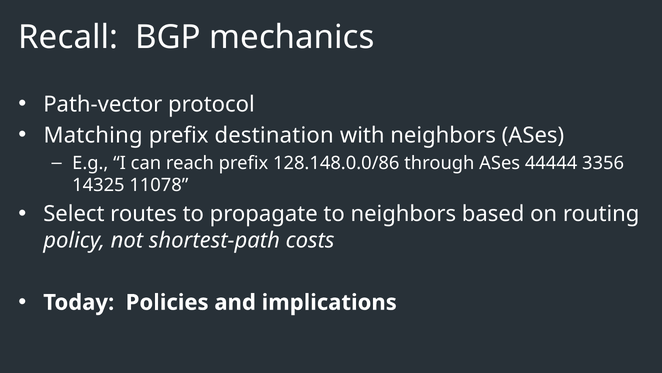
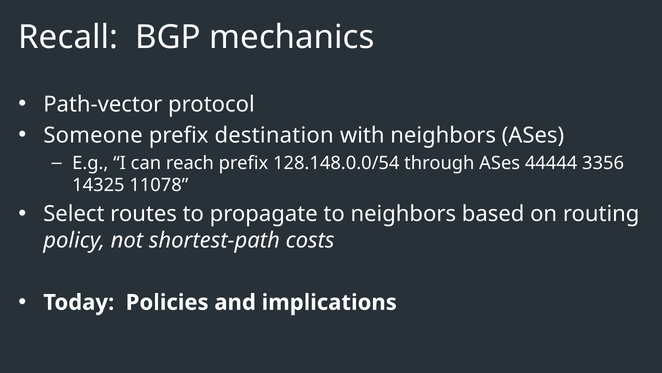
Matching: Matching -> Someone
128.148.0.0/86: 128.148.0.0/86 -> 128.148.0.0/54
